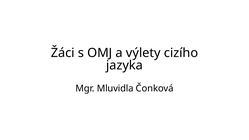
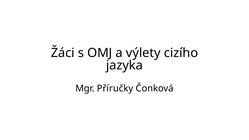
Mluvidla: Mluvidla -> Příručky
